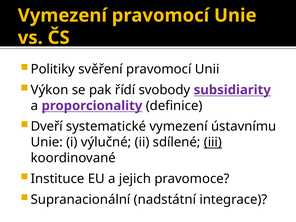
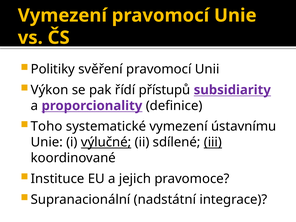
svobody: svobody -> přístupů
Dveří: Dveří -> Toho
výlučné underline: none -> present
